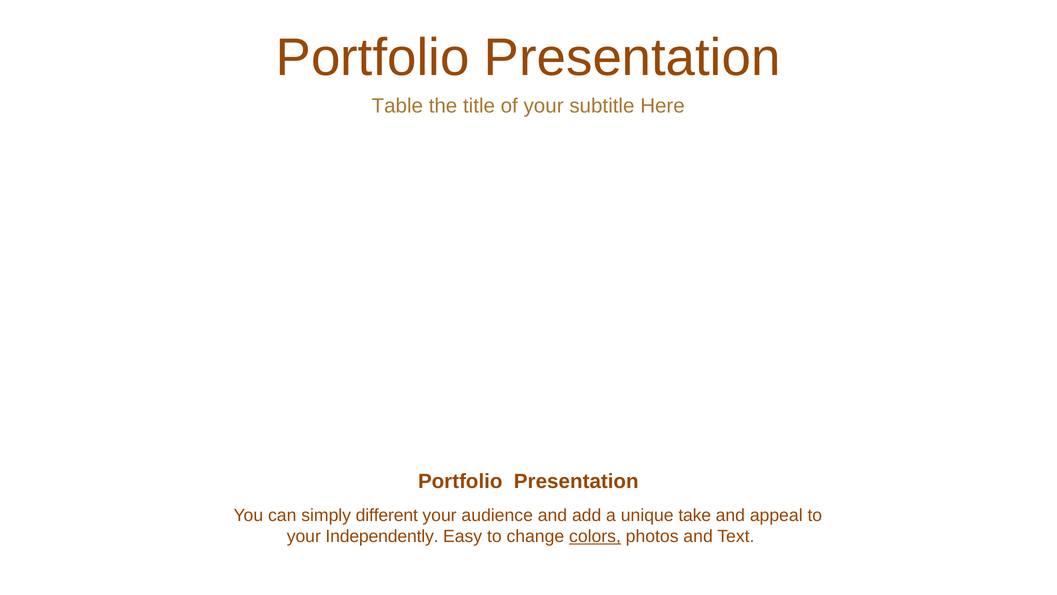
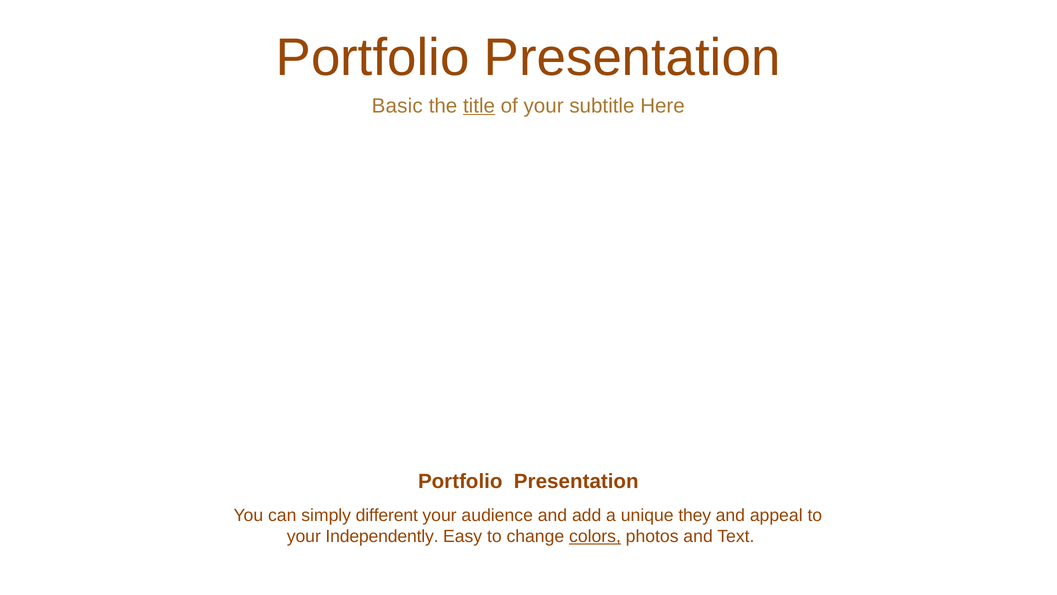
Table: Table -> Basic
title underline: none -> present
take: take -> they
